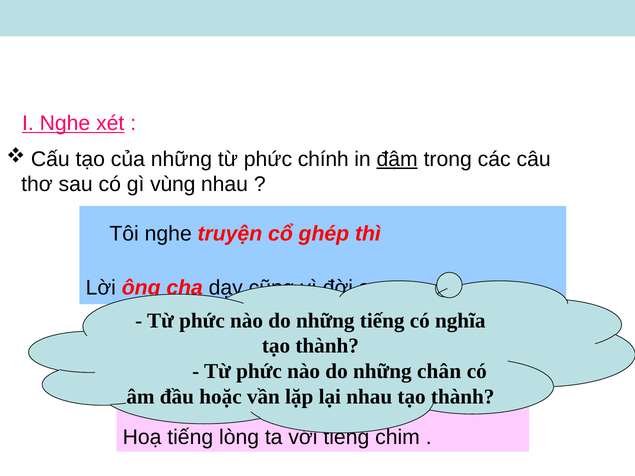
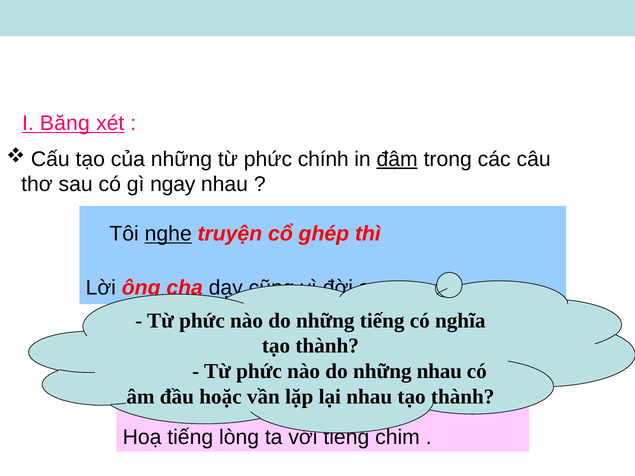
I Nghe: Nghe -> Băng
vùng: vùng -> ngay
nghe at (168, 234) underline: none -> present
chân at (439, 372): chân -> nhau
